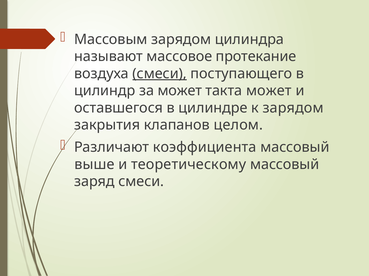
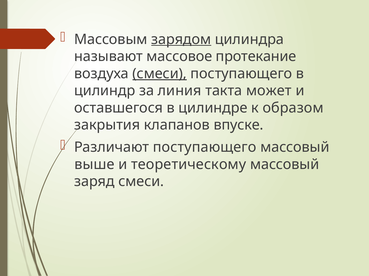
зарядом at (181, 39) underline: none -> present
за может: может -> линия
к зарядом: зарядом -> образом
целом: целом -> впуске
Различают коэффициента: коэффициента -> поступающего
